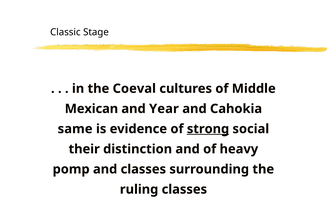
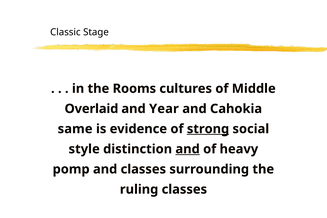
Coeval: Coeval -> Rooms
Mexican: Mexican -> Overlaid
their: their -> style
and at (188, 149) underline: none -> present
